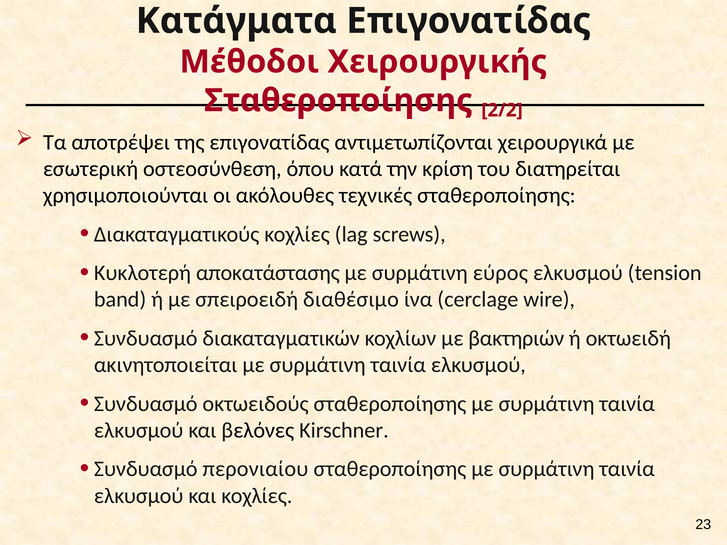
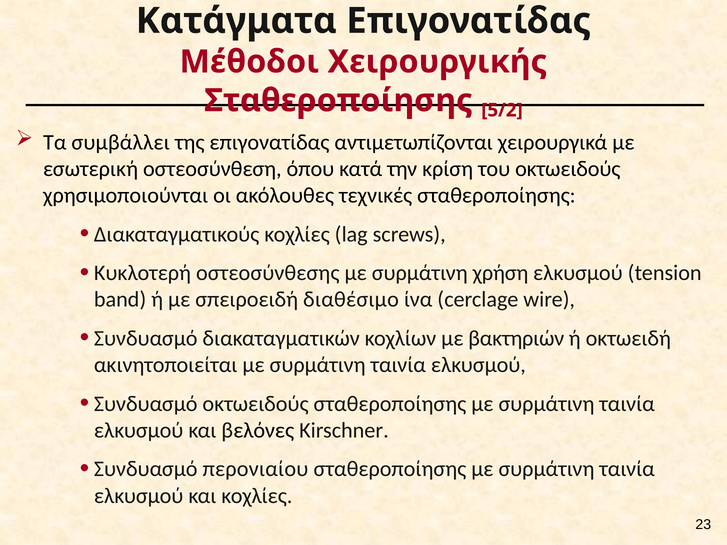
2/2: 2/2 -> 5/2
αποτρέψει: αποτρέψει -> συμβάλλει
του διατηρείται: διατηρείται -> οκτωειδούς
αποκατάστασης: αποκατάστασης -> οστεοσύνθεσης
εύρος: εύρος -> χρήση
